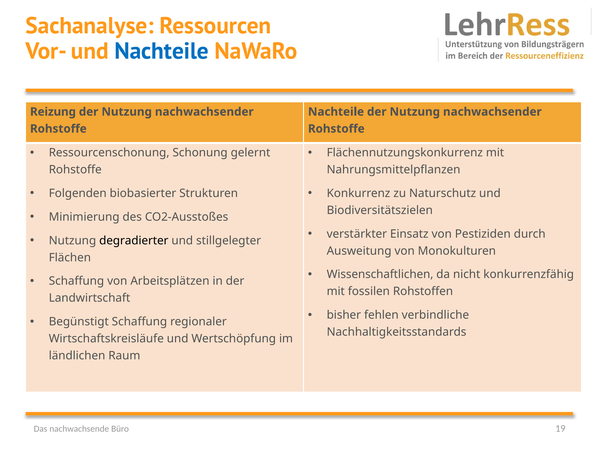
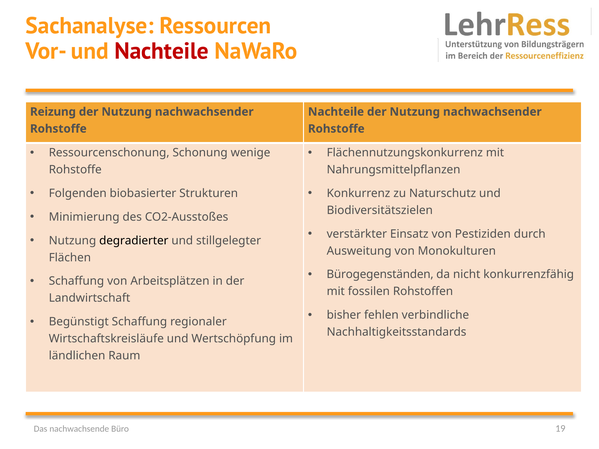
Nachteile at (162, 51) colour: blue -> red
gelernt: gelernt -> wenige
Wissenschaftlichen: Wissenschaftlichen -> Bürogegenständen
